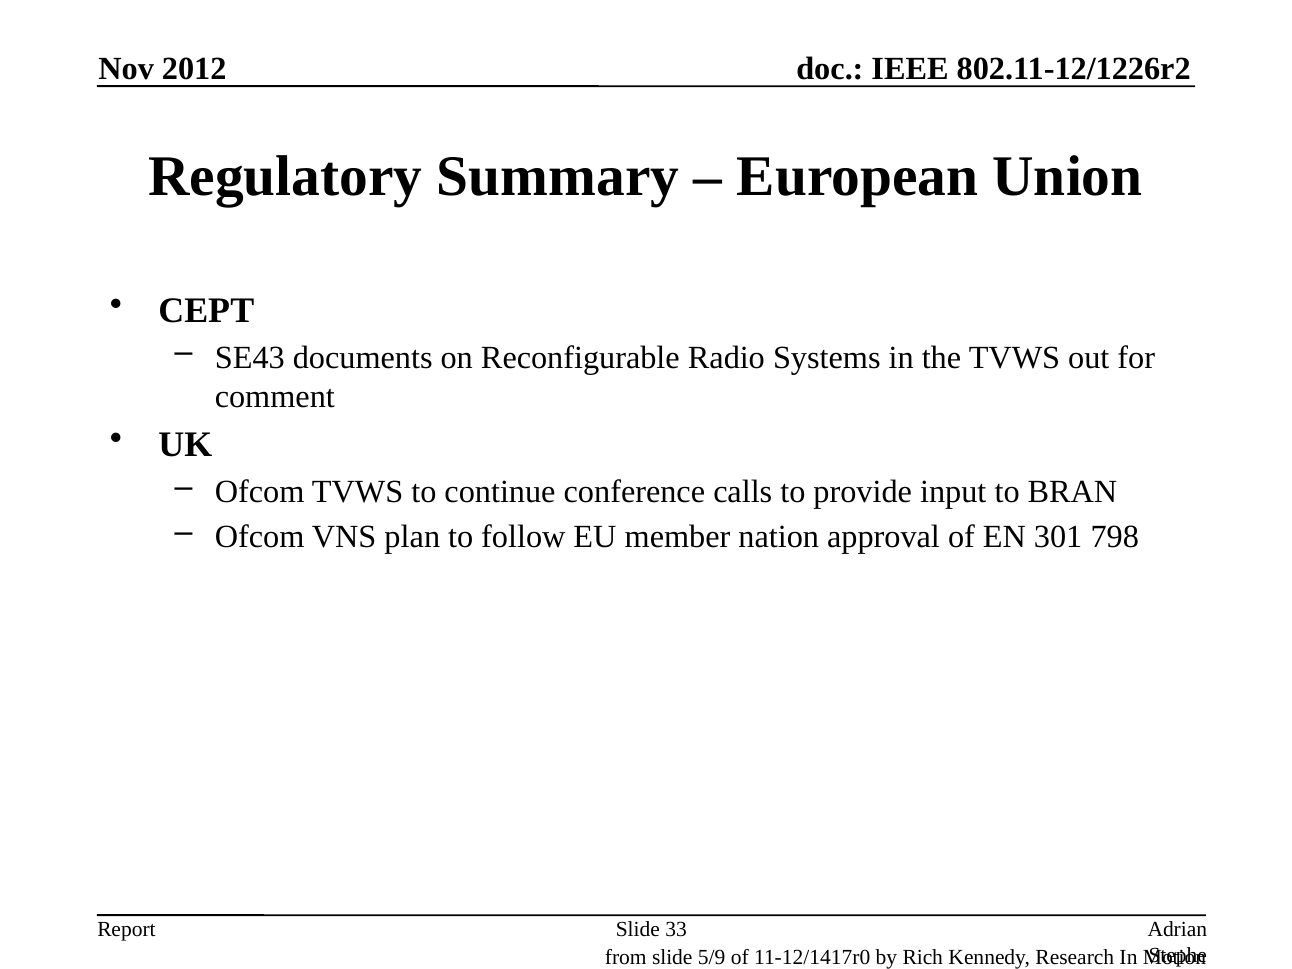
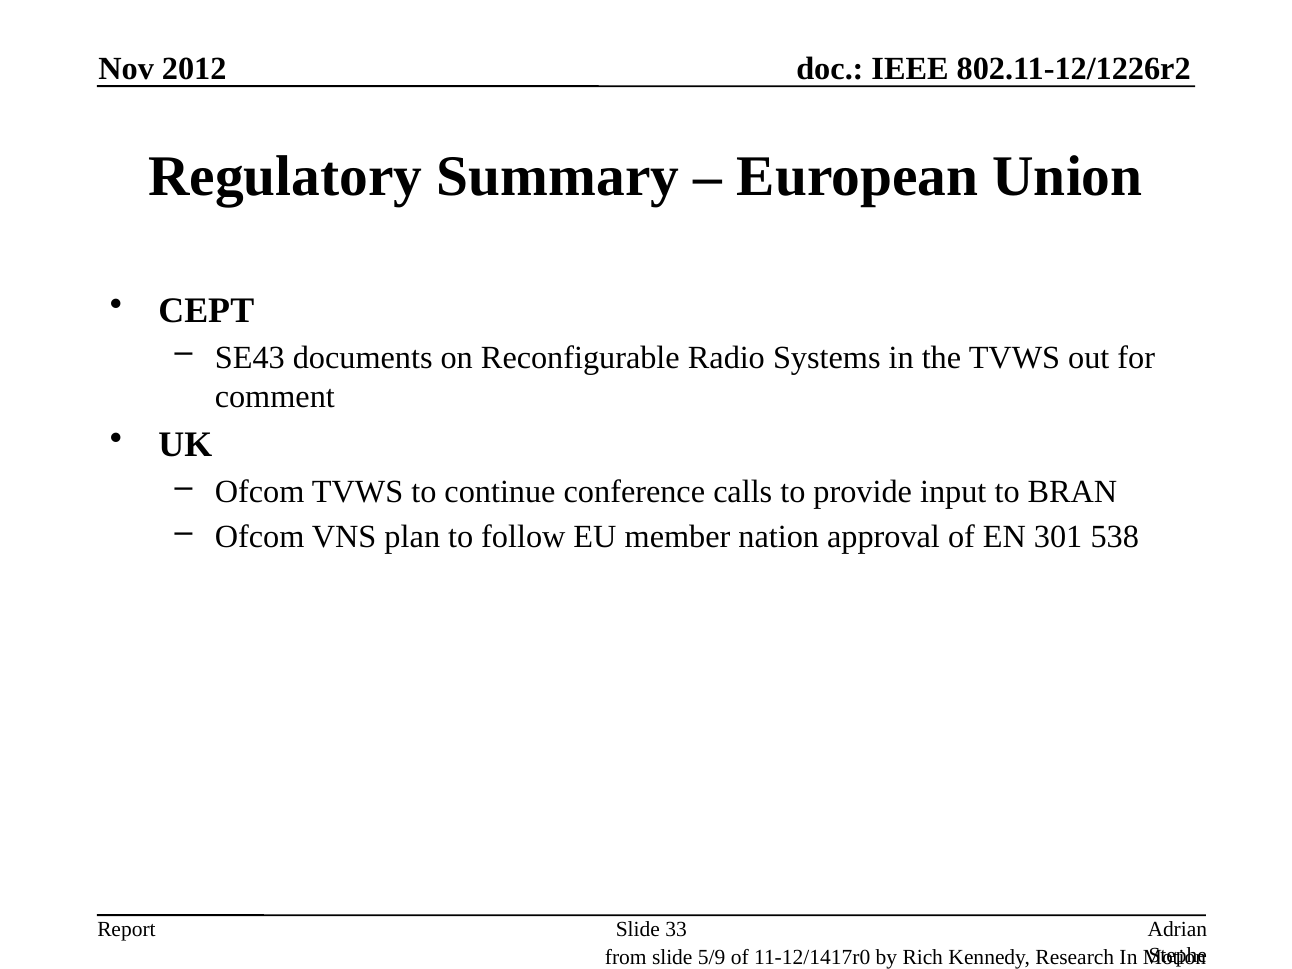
798: 798 -> 538
